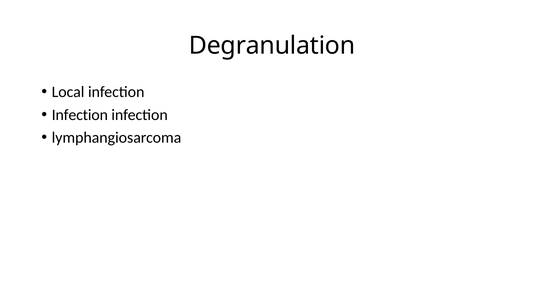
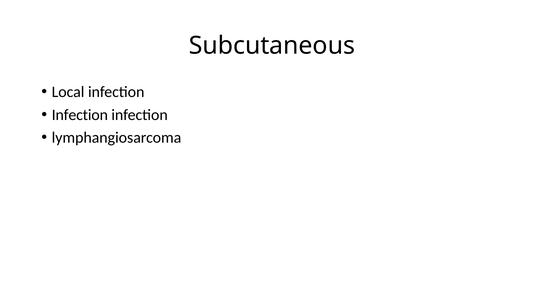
Degranulation: Degranulation -> Subcutaneous
